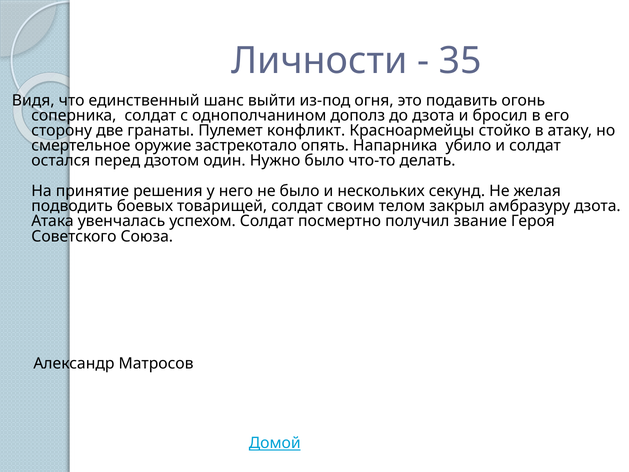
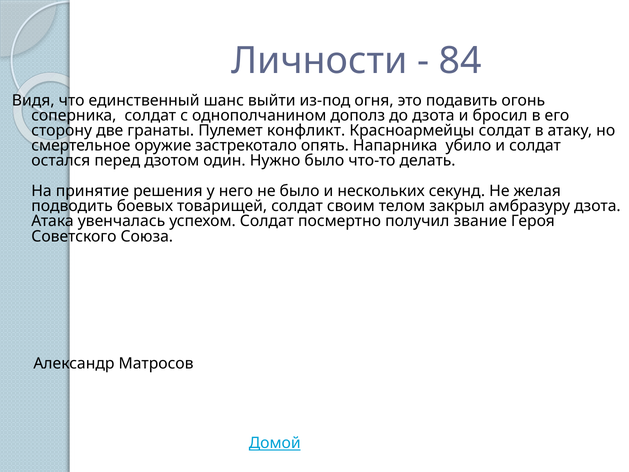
35: 35 -> 84
Красноармейцы стойко: стойко -> солдат
